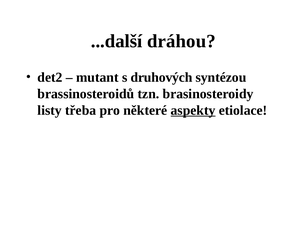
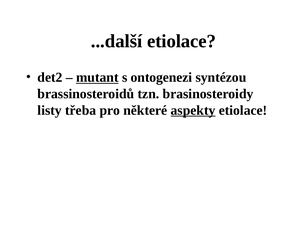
...další dráhou: dráhou -> etiolace
mutant underline: none -> present
druhových: druhových -> ontogenezi
